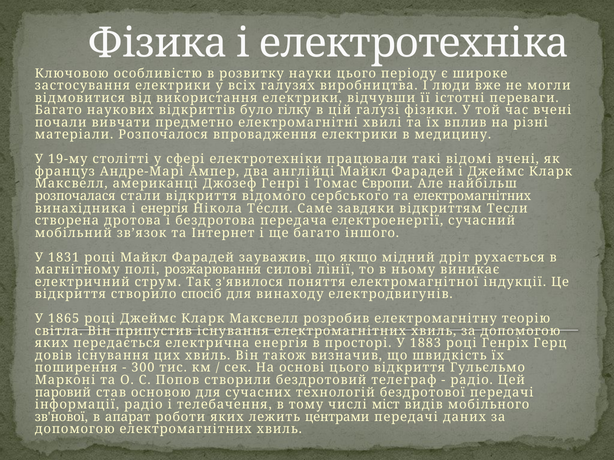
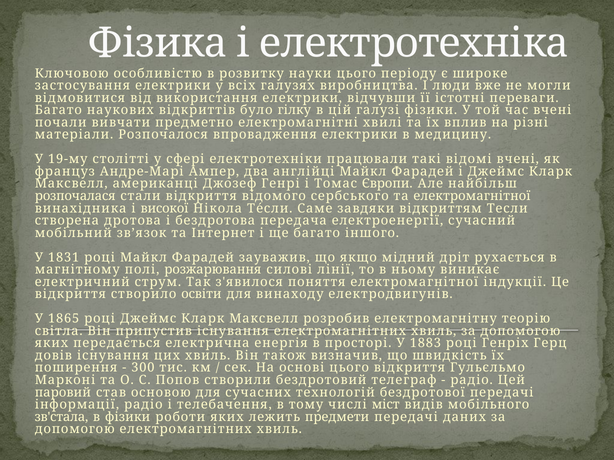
та електромагнітних: електромагнітних -> електромагнітної
і енергія: енергія -> високої
спосіб: спосіб -> освіти
зв'нової: зв'нової -> зв'стала
в апарат: апарат -> фізики
центрами: центрами -> предмети
